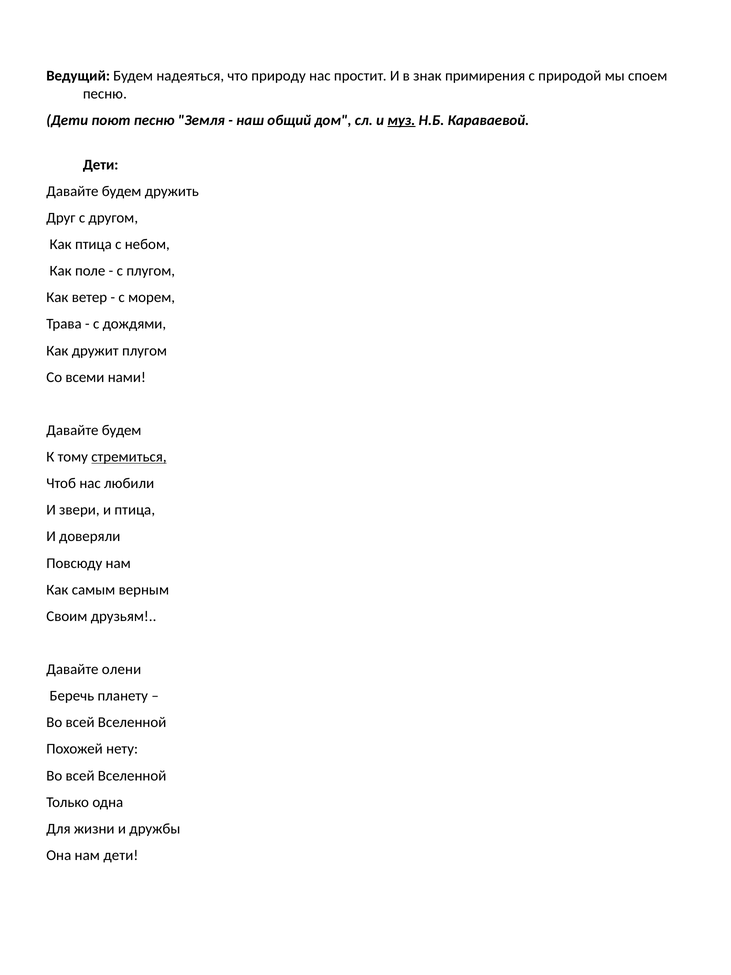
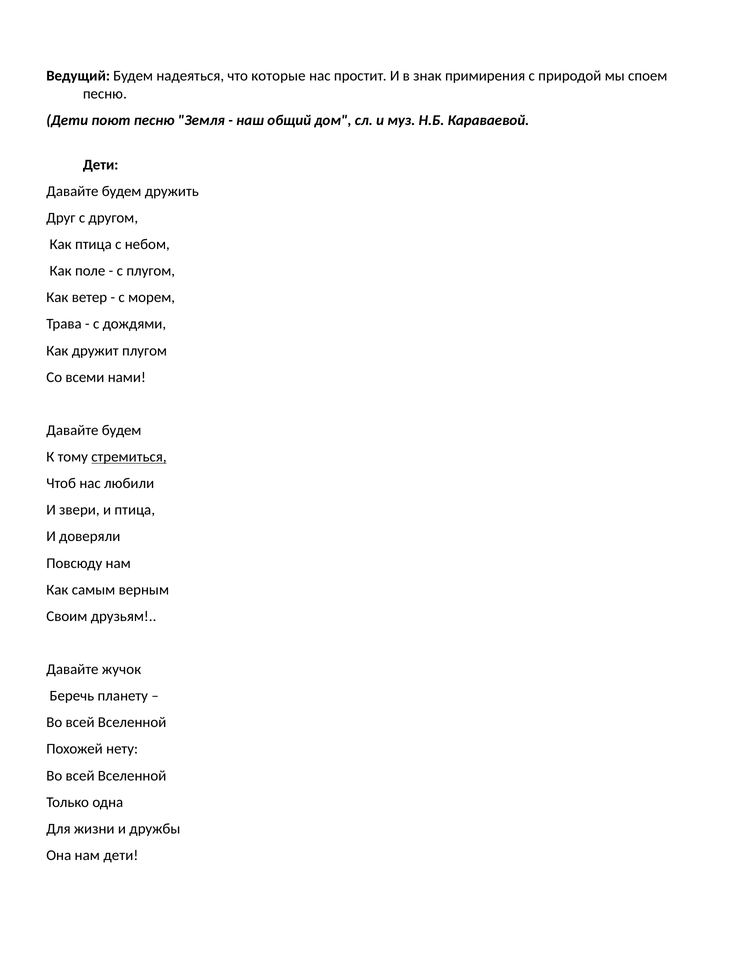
природу: природу -> которые
муз underline: present -> none
олени: олени -> жучок
